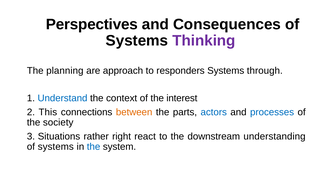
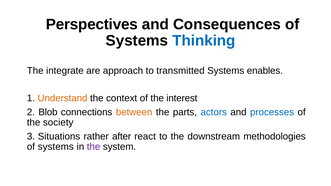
Thinking colour: purple -> blue
planning: planning -> integrate
responders: responders -> transmitted
through: through -> enables
Understand colour: blue -> orange
This: This -> Blob
right: right -> after
understanding: understanding -> methodologies
the at (94, 147) colour: blue -> purple
